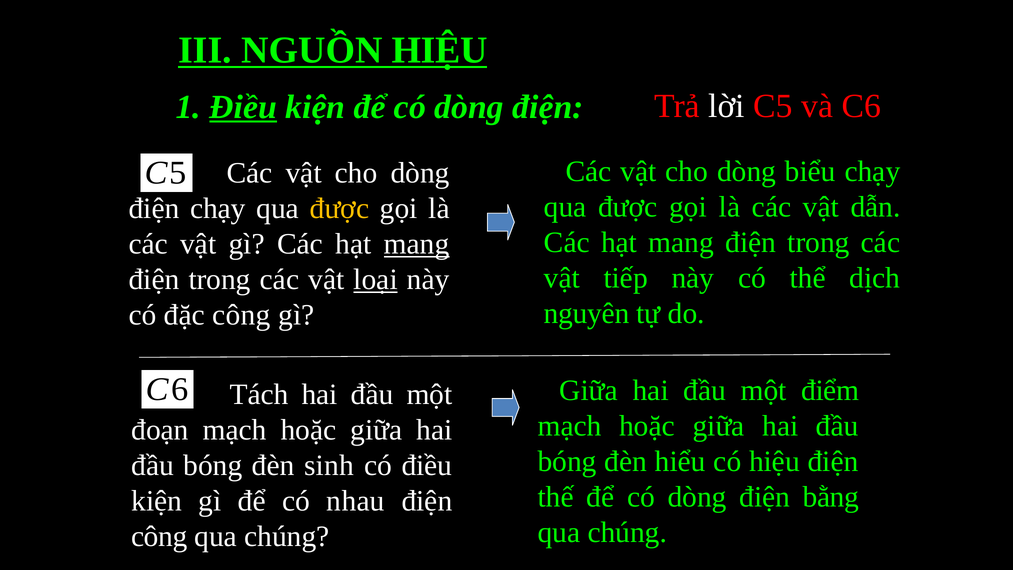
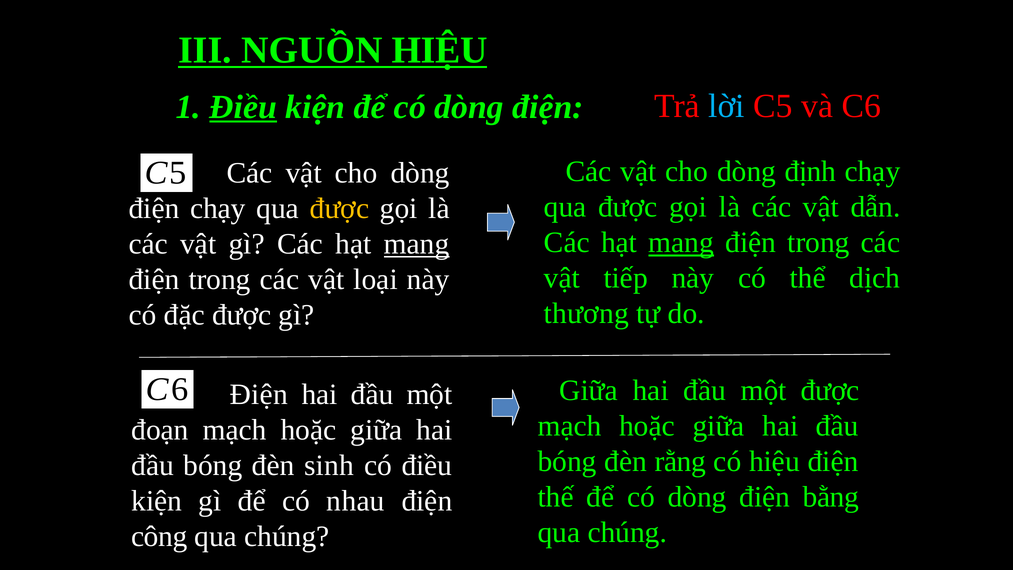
lời colour: white -> light blue
biểu: biểu -> định
mang at (681, 243) underline: none -> present
loại underline: present -> none
nguyên: nguyên -> thương
đặc công: công -> được
một điểm: điểm -> được
Tách at (259, 394): Tách -> Điện
hiểu: hiểu -> rằng
